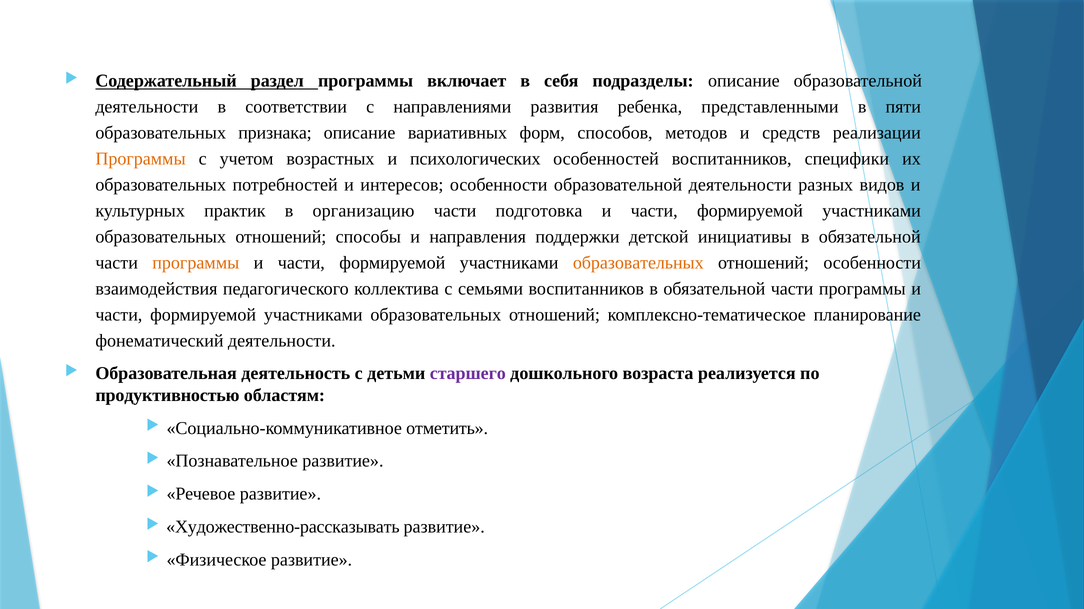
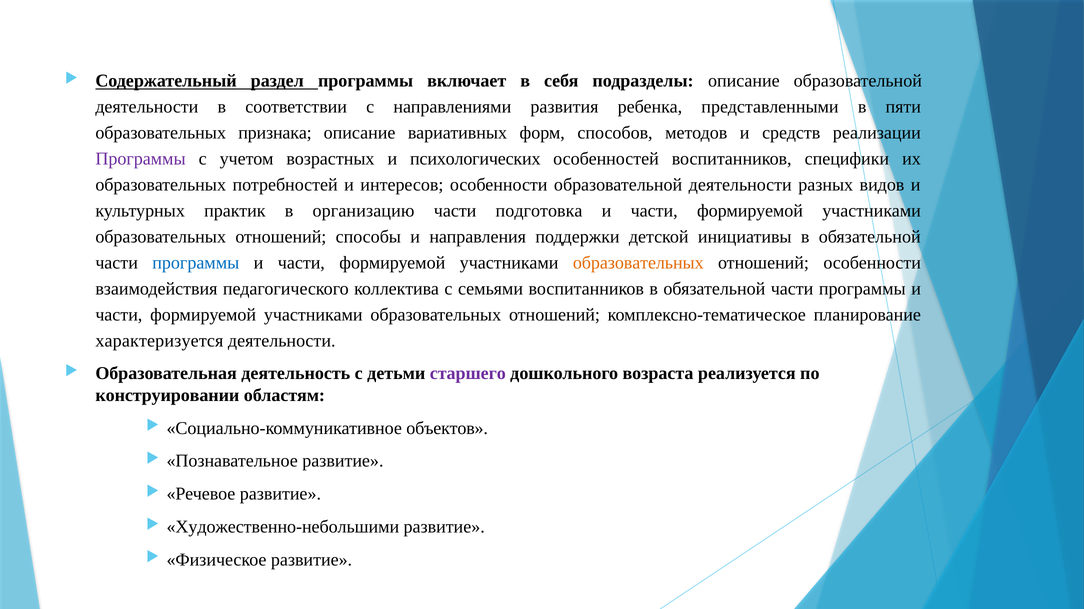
Программы at (140, 159) colour: orange -> purple
программы at (196, 263) colour: orange -> blue
фонематический: фонематический -> характеризуется
продуктивностью: продуктивностью -> конструировании
отметить: отметить -> объектов
Художественно-рассказывать: Художественно-рассказывать -> Художественно-небольшими
